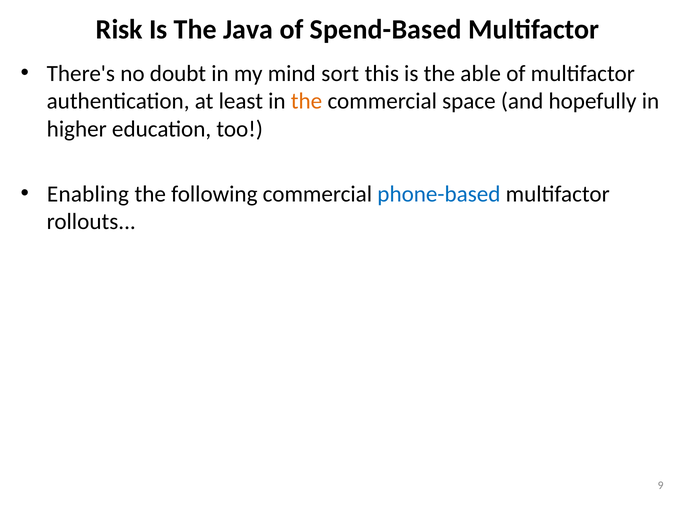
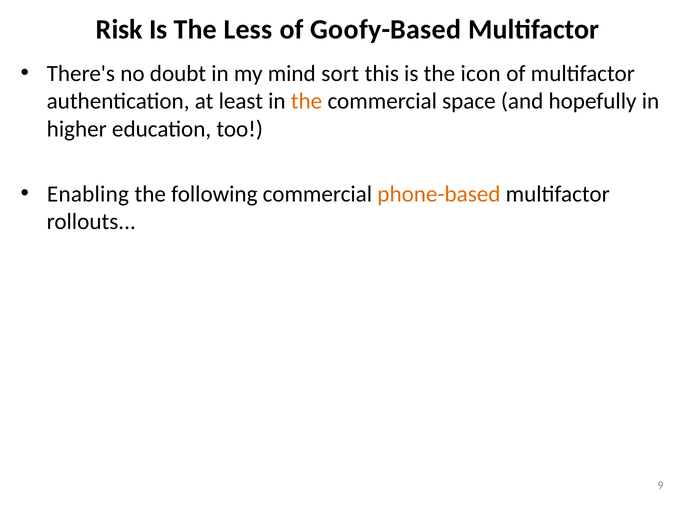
Java: Java -> Less
Spend-Based: Spend-Based -> Goofy-Based
able: able -> icon
phone-based colour: blue -> orange
